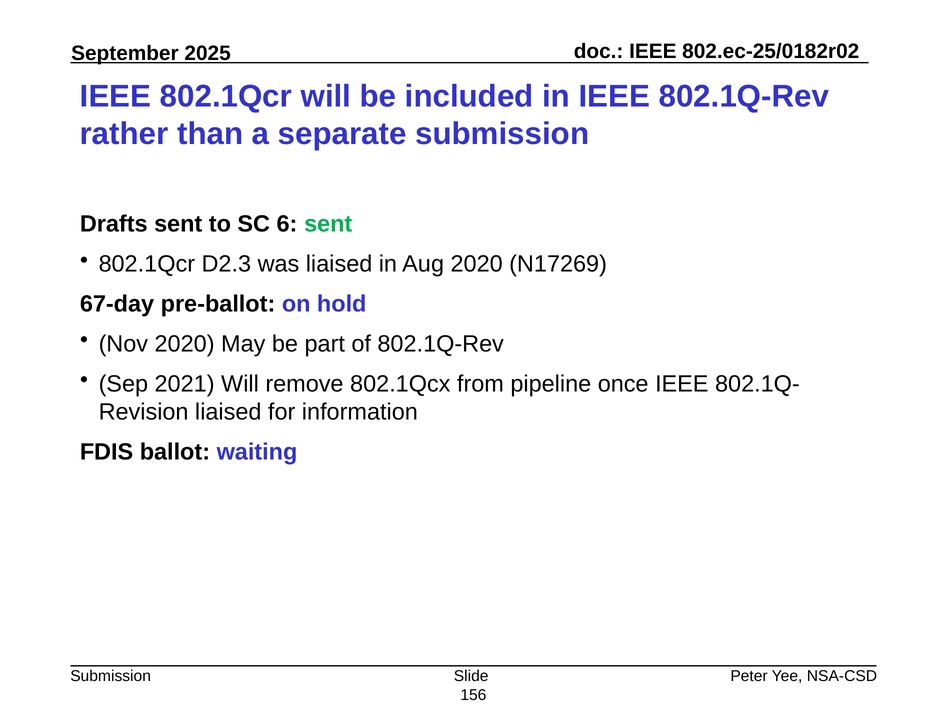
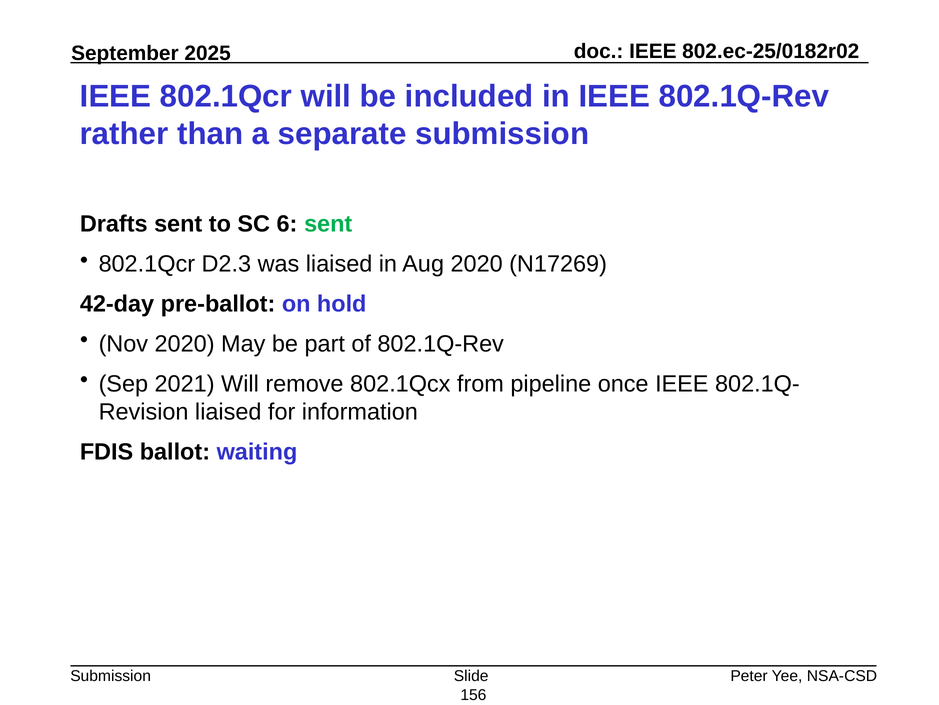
67-day: 67-day -> 42-day
